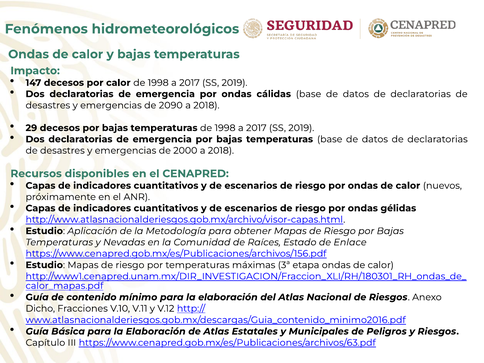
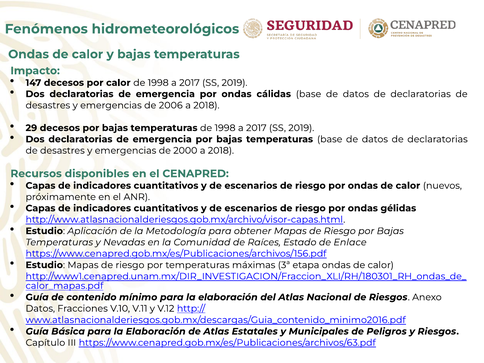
2090: 2090 -> 2006
Dicho at (40, 309): Dicho -> Datos
